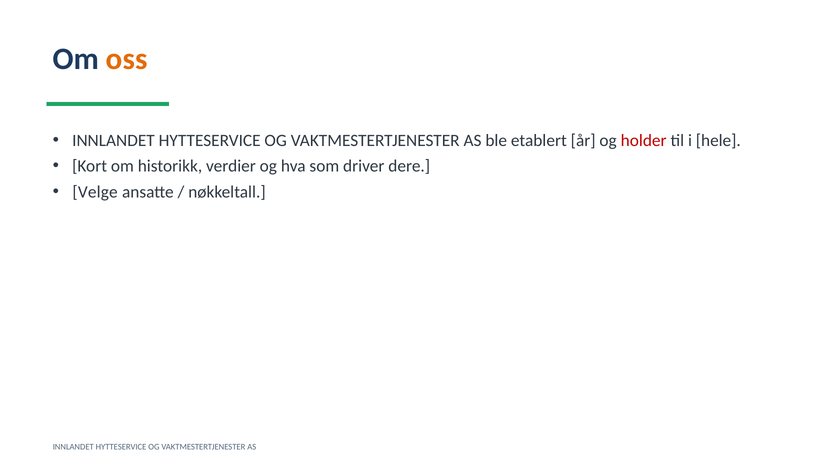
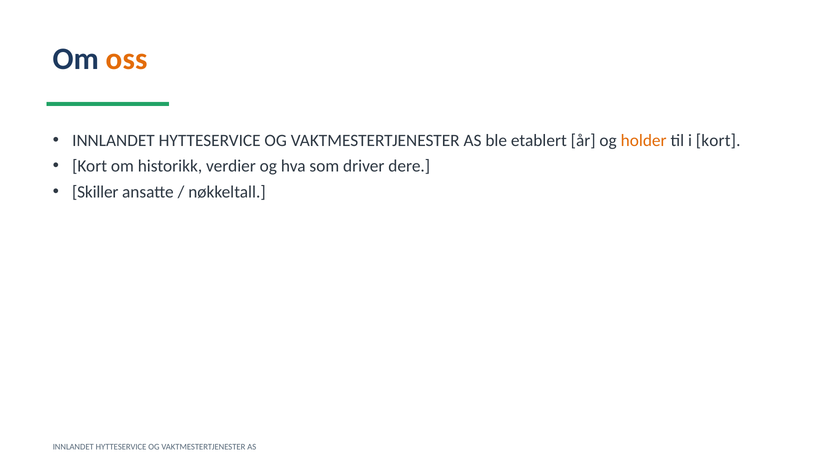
holder colour: red -> orange
i hele: hele -> kort
Velge: Velge -> Skiller
